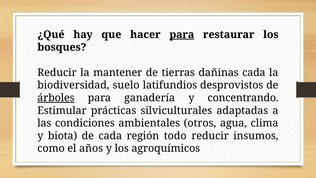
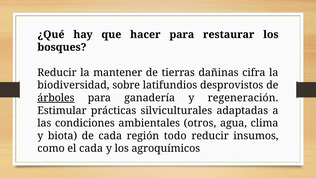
para at (182, 35) underline: present -> none
dañinas cada: cada -> cifra
suelo: suelo -> sobre
concentrando: concentrando -> regeneración
el años: años -> cada
